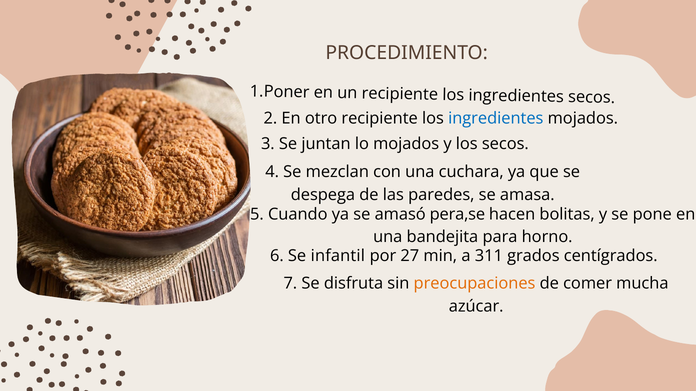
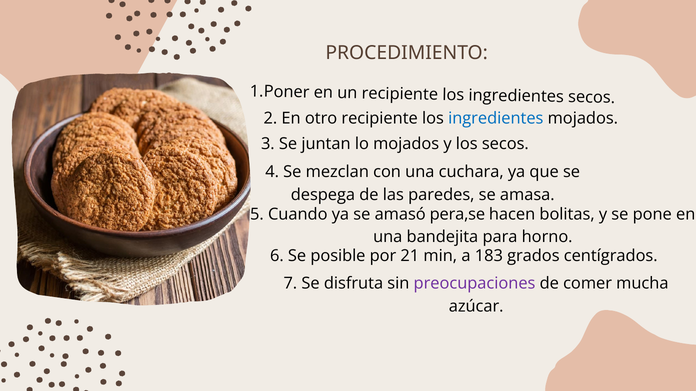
infantil: infantil -> posible
27: 27 -> 21
311: 311 -> 183
preocupaciones colour: orange -> purple
